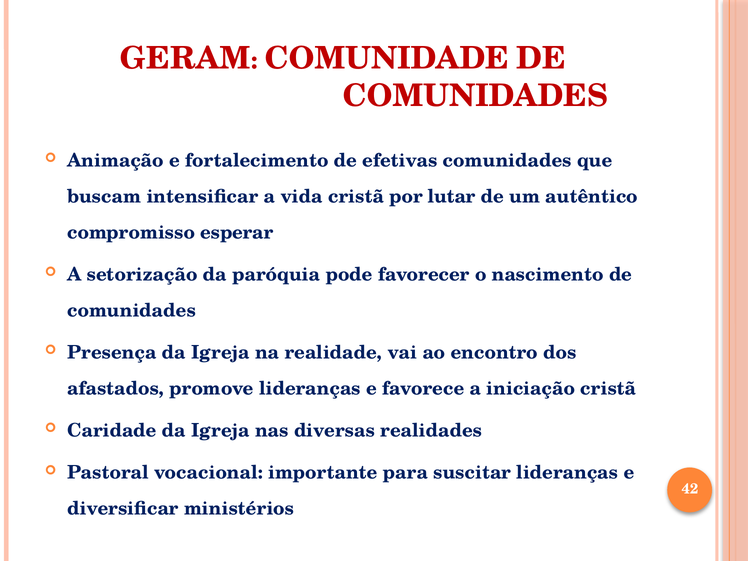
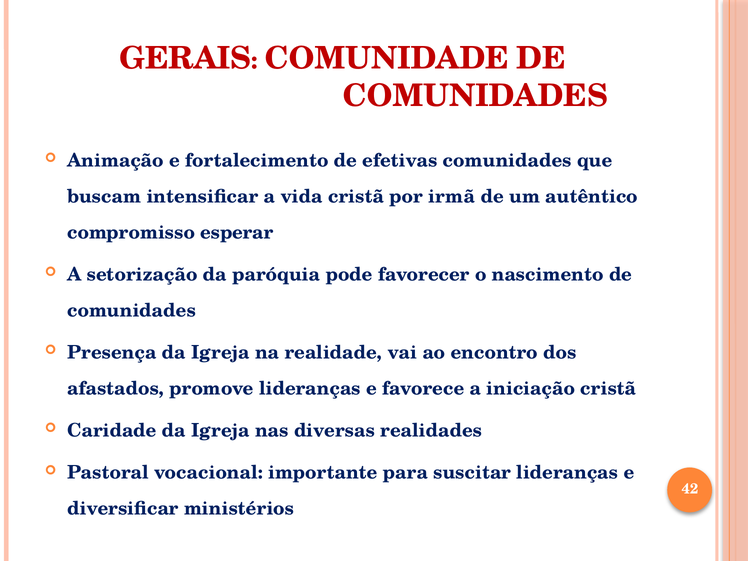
GERAM: GERAM -> GERAIS
lutar: lutar -> irmã
